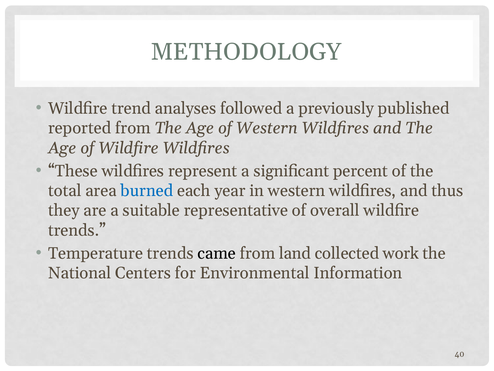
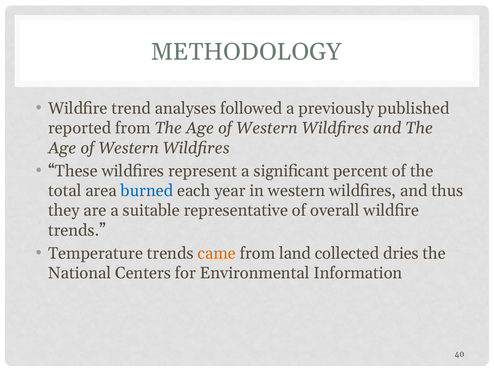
Wildfire at (129, 148): Wildfire -> Western
came colour: black -> orange
work: work -> dries
